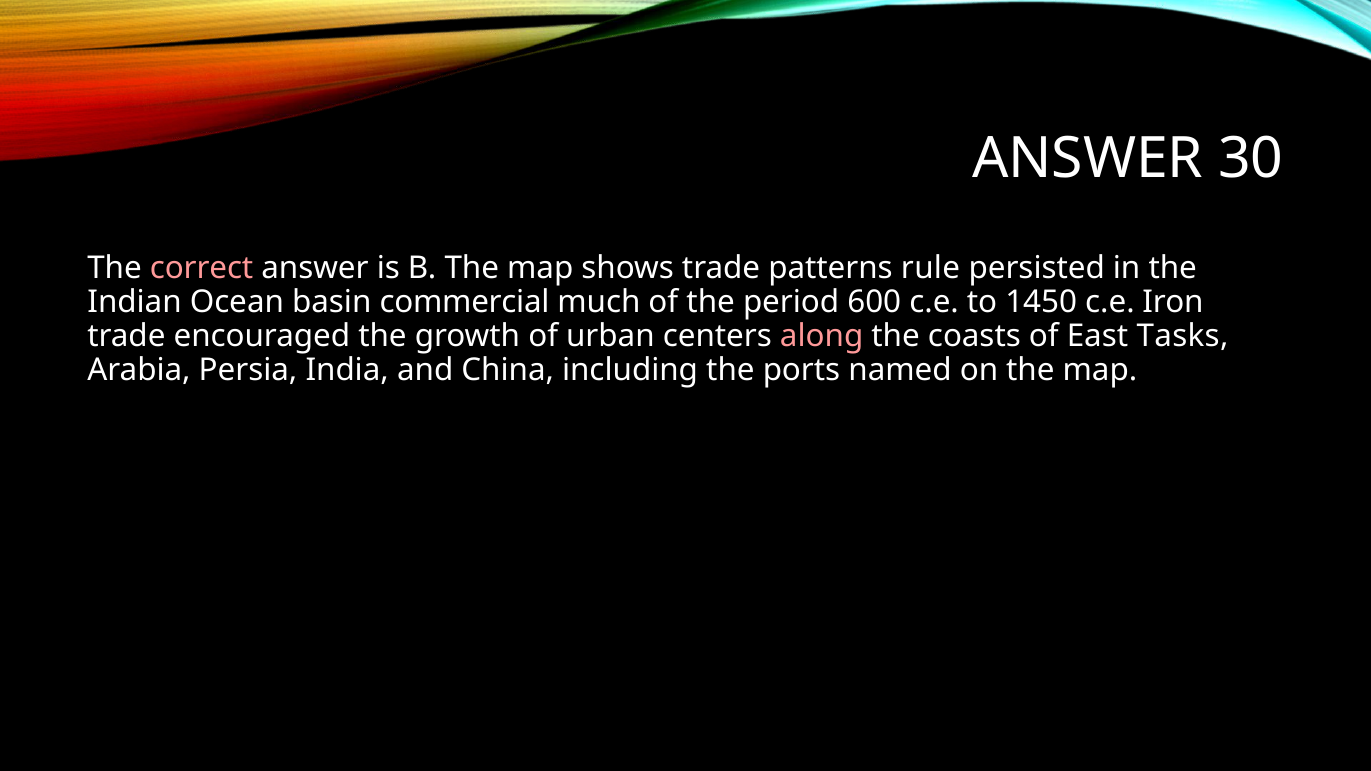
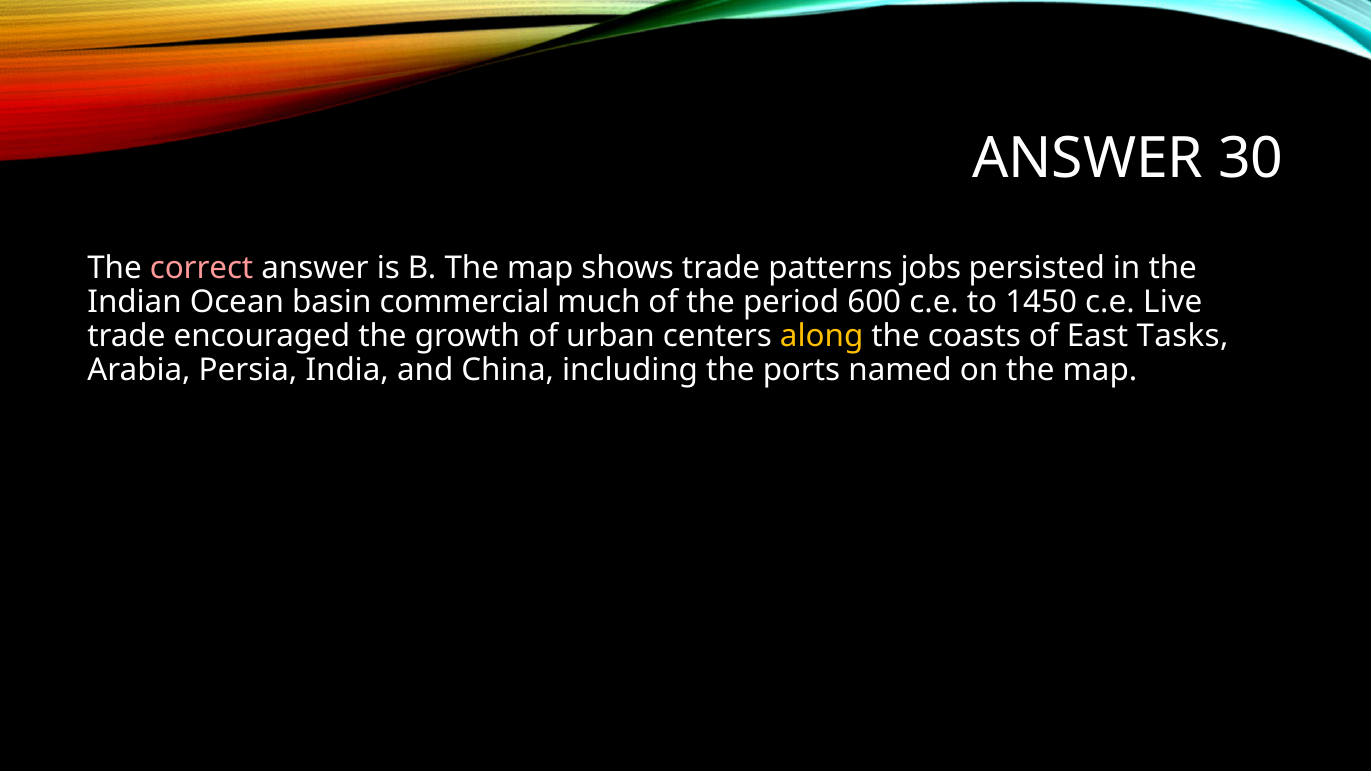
rule: rule -> jobs
Iron: Iron -> Live
along colour: pink -> yellow
